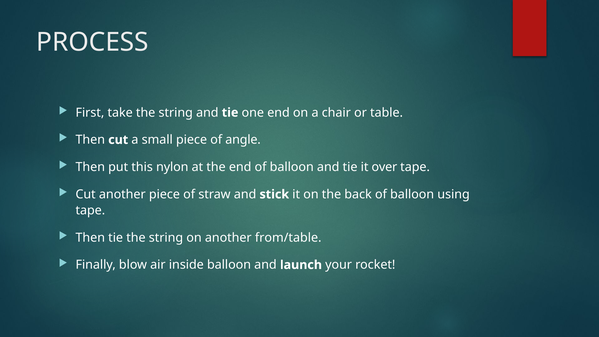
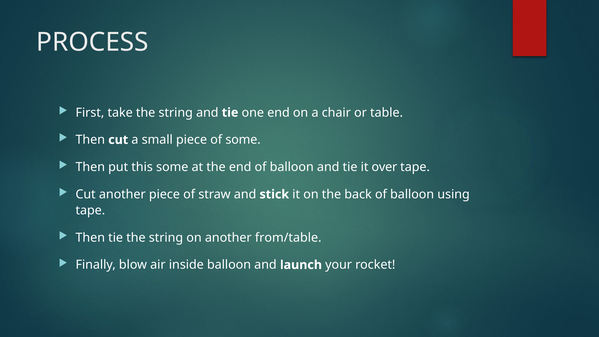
of angle: angle -> some
this nylon: nylon -> some
